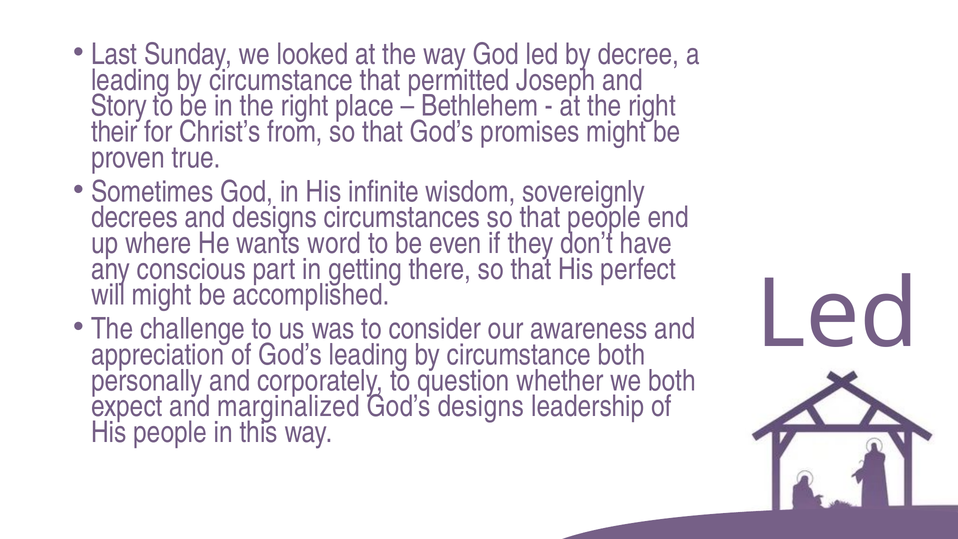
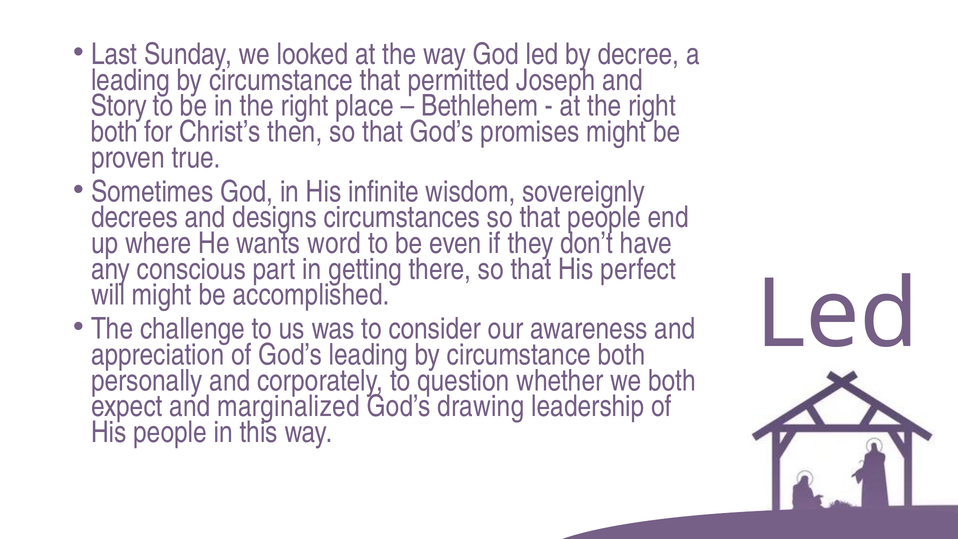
their at (114, 132): their -> both
from: from -> then
God’s designs: designs -> drawing
